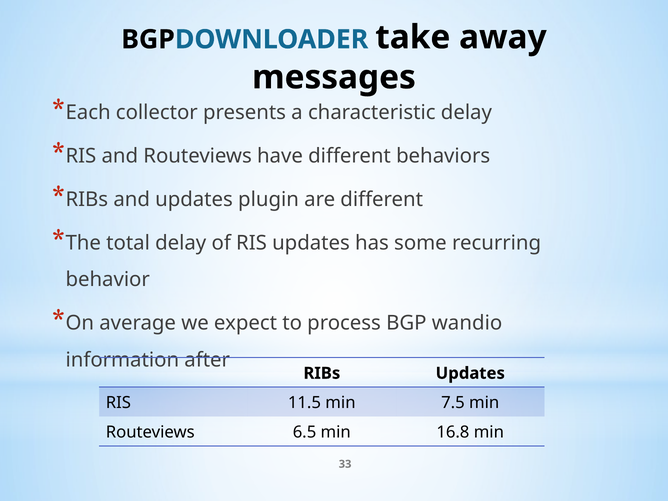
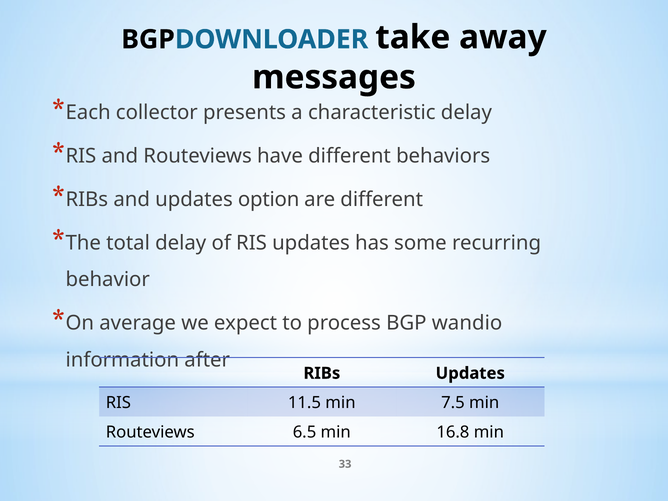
plugin: plugin -> option
